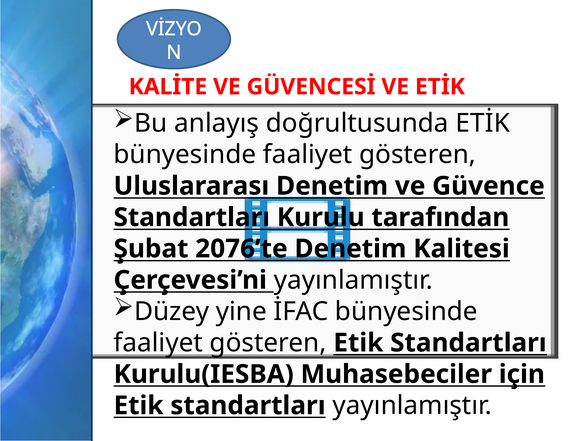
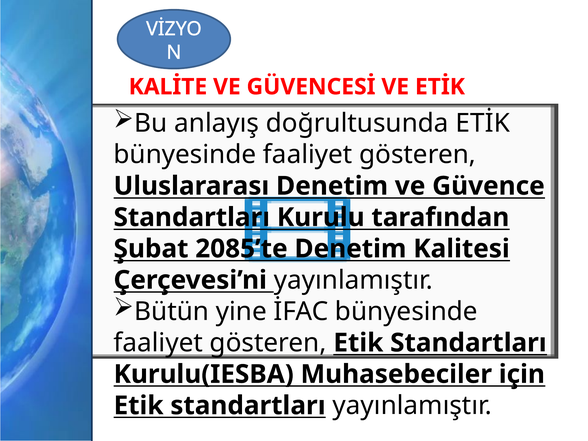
2076’te: 2076’te -> 2085’te
Düzey: Düzey -> Bütün
